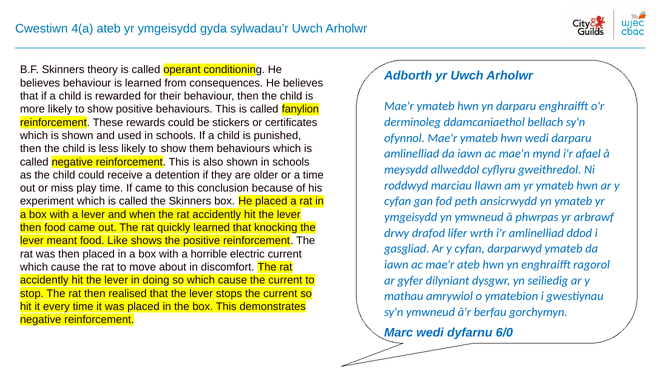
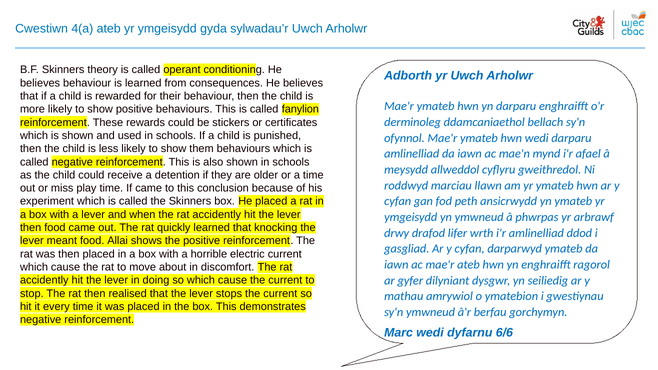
Like: Like -> Allai
6/0: 6/0 -> 6/6
